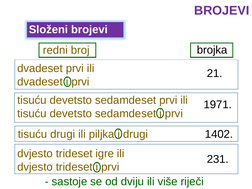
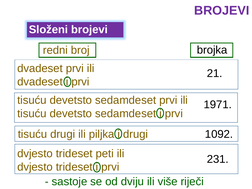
1402: 1402 -> 1092
igre: igre -> peti
